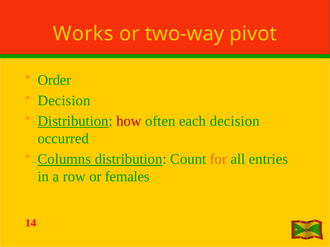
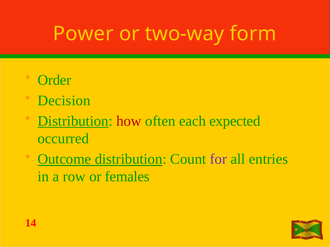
Works: Works -> Power
pivot: pivot -> form
each decision: decision -> expected
Columns: Columns -> Outcome
for colour: orange -> purple
